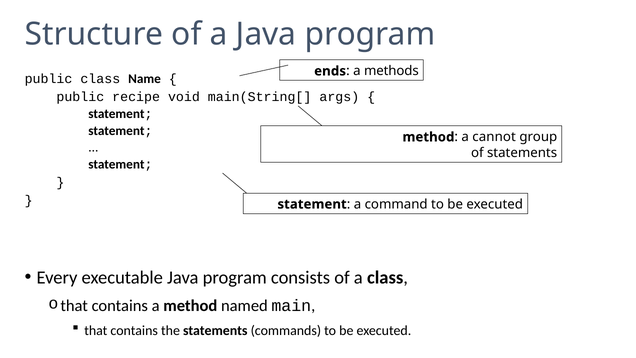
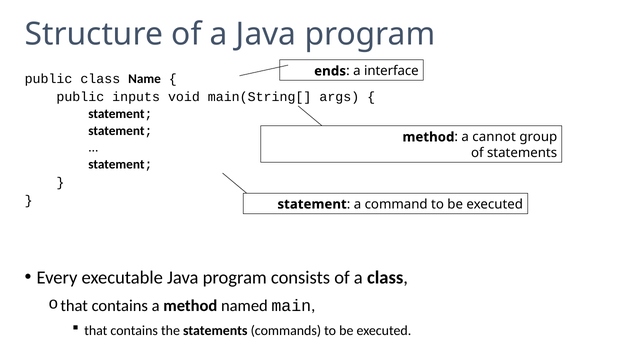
methods: methods -> interface
recipe: recipe -> inputs
